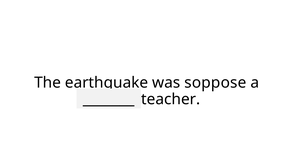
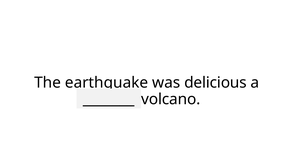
soppose: soppose -> delicious
teacher: teacher -> volcano
